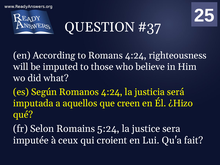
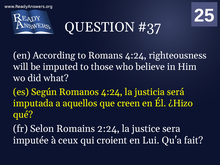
5:24: 5:24 -> 2:24
